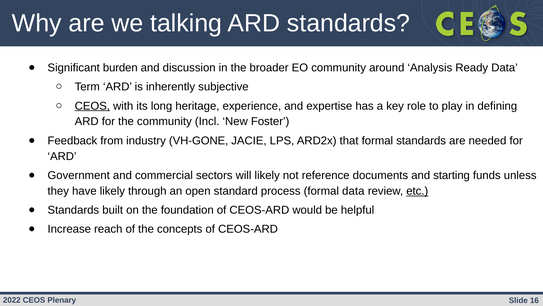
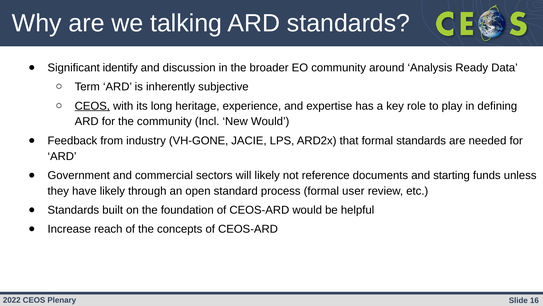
burden: burden -> identify
New Foster: Foster -> Would
formal data: data -> user
etc underline: present -> none
